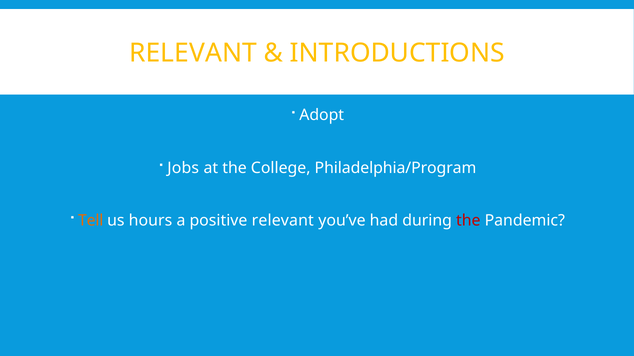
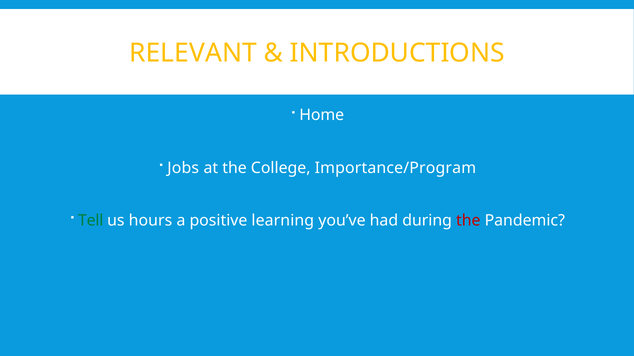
Adopt: Adopt -> Home
Philadelphia/Program: Philadelphia/Program -> Importance/Program
Tell colour: orange -> green
positive relevant: relevant -> learning
